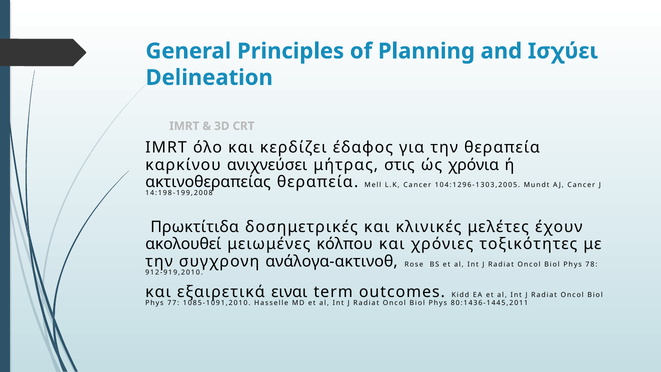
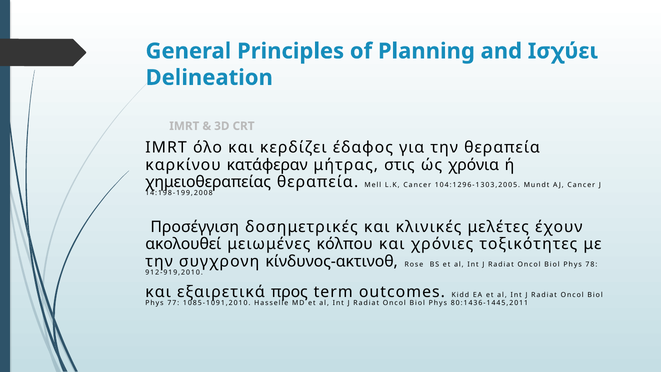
ανιχνεύσει: ανιχνεύσει -> κατάφεραν
ακτινοθεραπείας: ακτινοθεραπείας -> χημειοθεραπείας
Πρωκτίτιδα: Πρωκτίτιδα -> Προσέγγιση
ανάλογα-ακτινοθ: ανάλογα-ακτινοθ -> κίνδυνος-ακτινοθ
ειναι: ειναι -> προς
